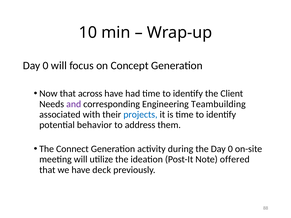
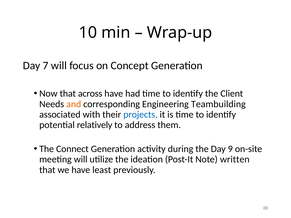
0 at (46, 66): 0 -> 7
and colour: purple -> orange
behavior: behavior -> relatively
the Day 0: 0 -> 9
offered: offered -> written
deck: deck -> least
